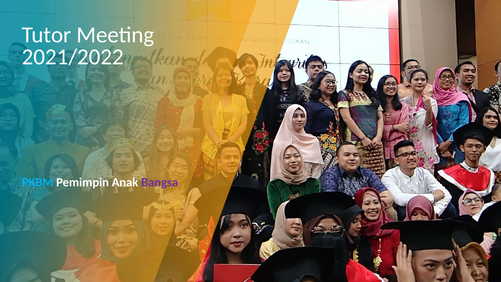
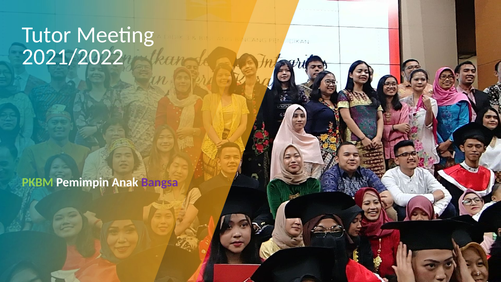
PKBM colour: light blue -> light green
